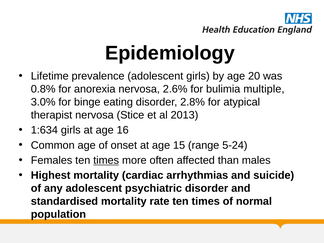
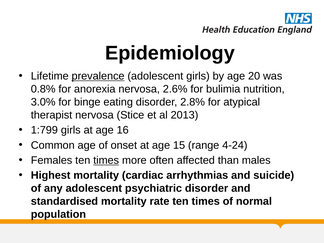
prevalence underline: none -> present
multiple: multiple -> nutrition
1:634: 1:634 -> 1:799
5-24: 5-24 -> 4-24
